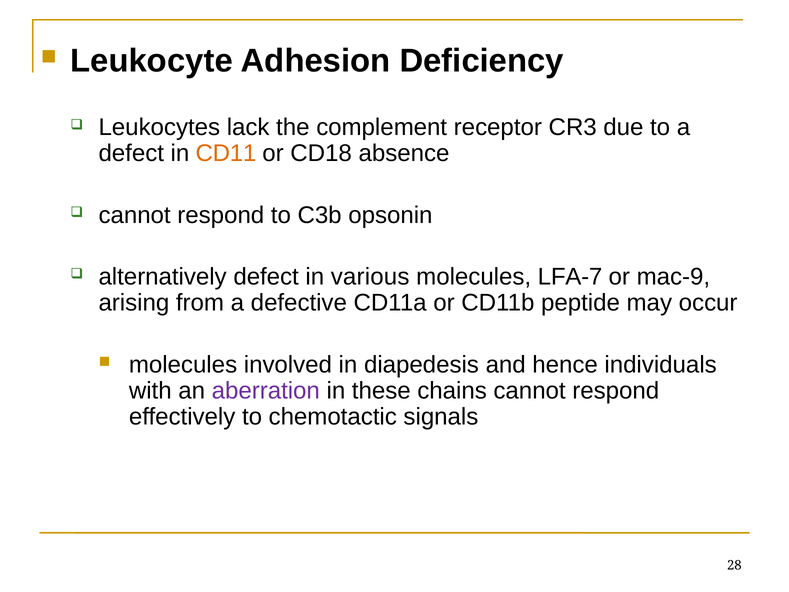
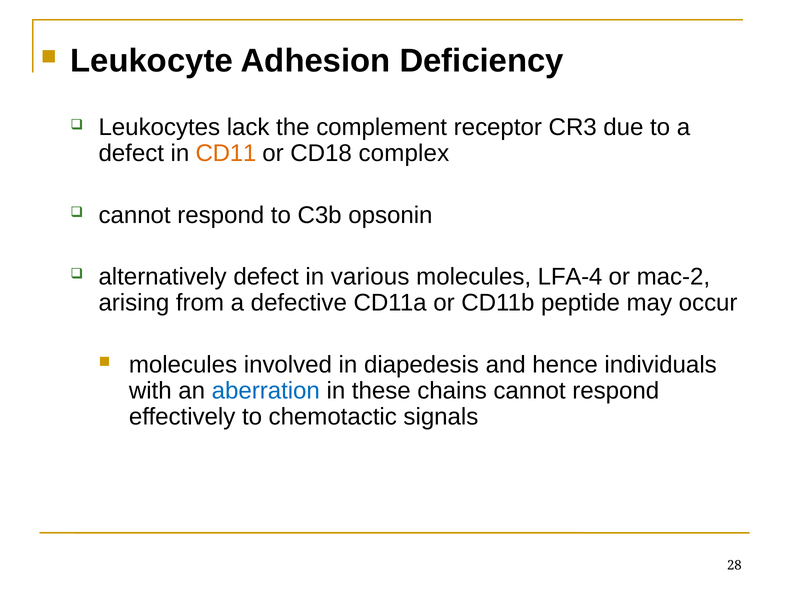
absence: absence -> complex
LFA-7: LFA-7 -> LFA-4
mac-9: mac-9 -> mac-2
aberration colour: purple -> blue
